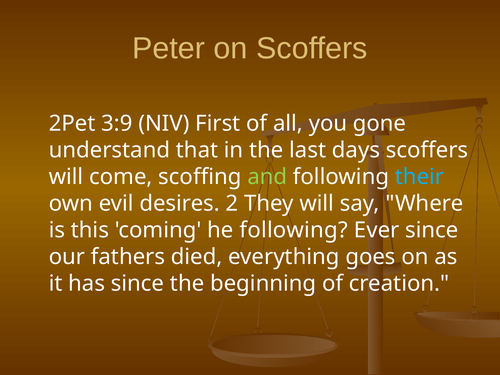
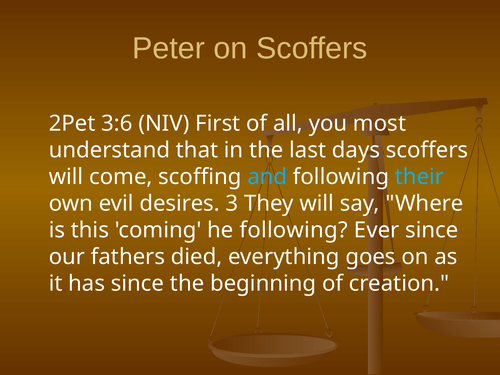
3:9: 3:9 -> 3:6
gone: gone -> most
and colour: light green -> light blue
2: 2 -> 3
